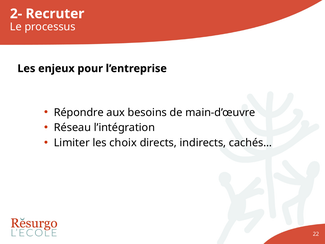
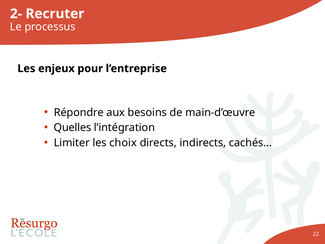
Réseau: Réseau -> Quelles
